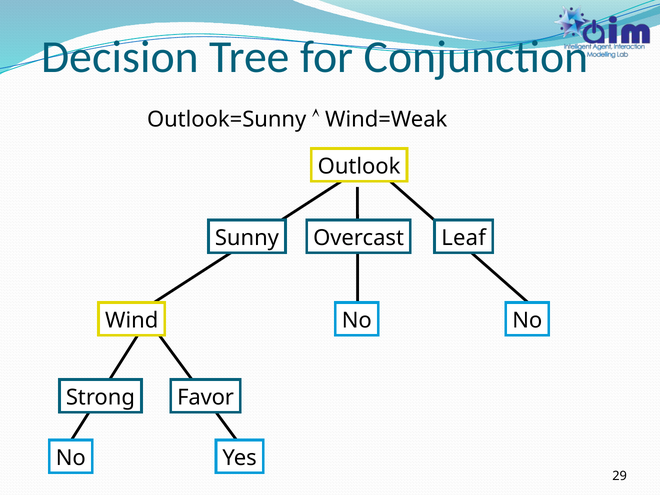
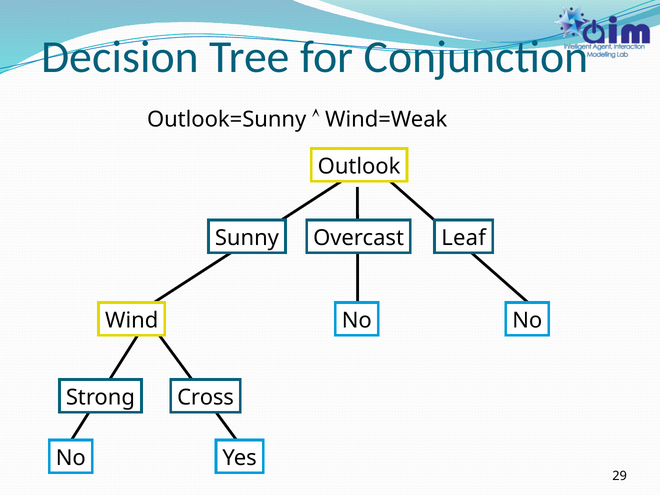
Favor: Favor -> Cross
